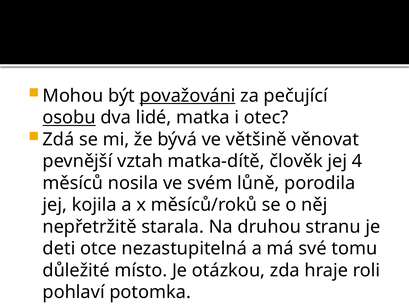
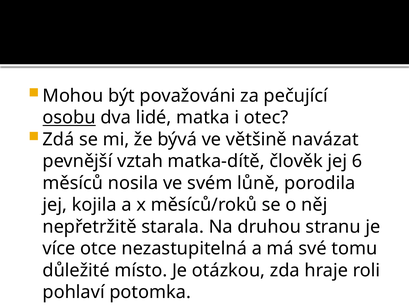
považováni underline: present -> none
věnovat: věnovat -> navázat
4: 4 -> 6
deti: deti -> více
